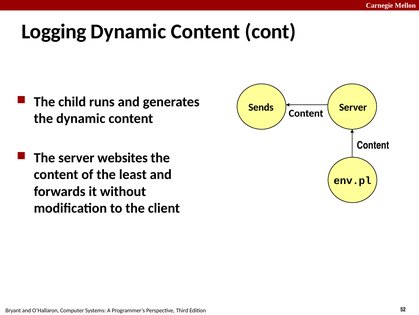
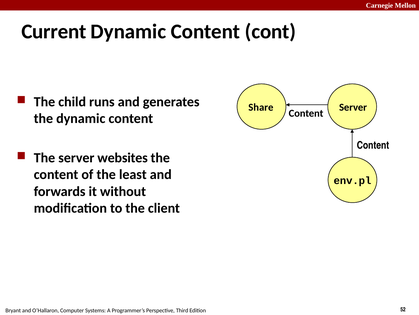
Logging: Logging -> Current
Sends: Sends -> Share
